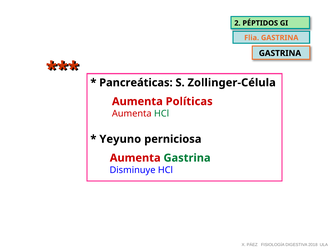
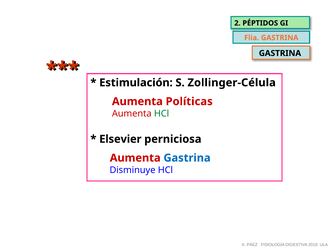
Pancreáticas: Pancreáticas -> Estimulación
Yeyuno: Yeyuno -> Elsevier
Gastrina at (187, 158) colour: green -> blue
